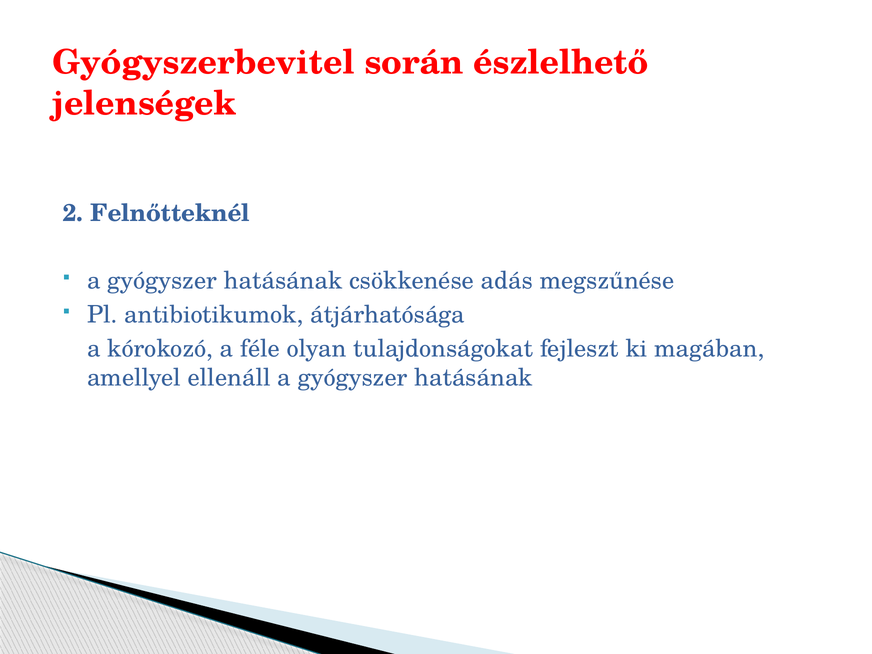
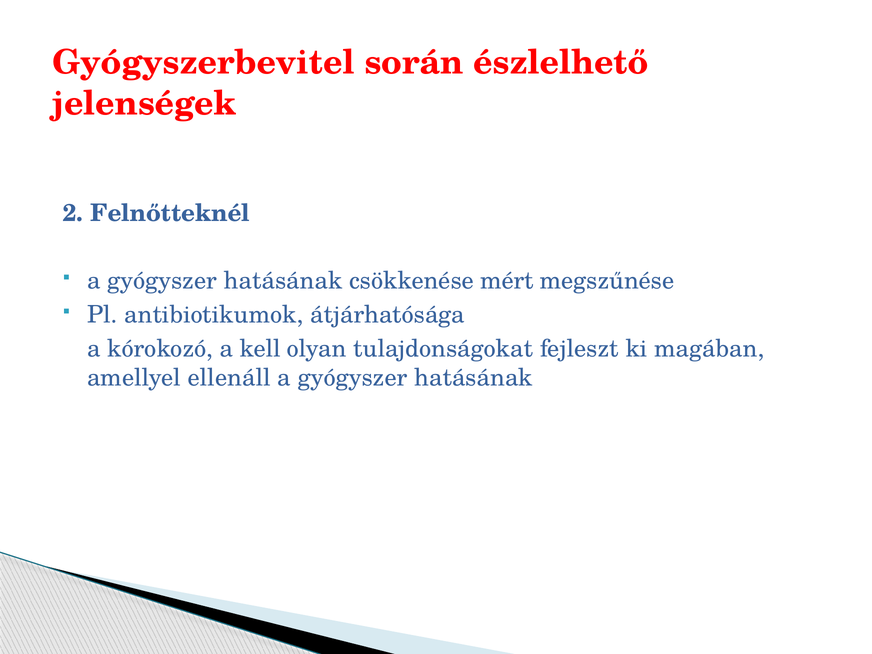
adás: adás -> mért
féle: féle -> kell
